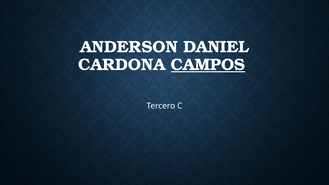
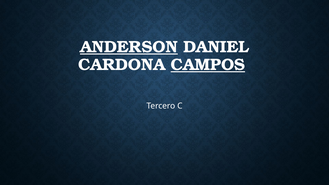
ANDERSON underline: none -> present
